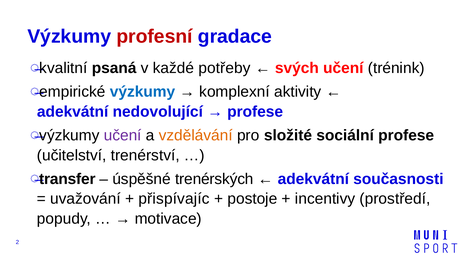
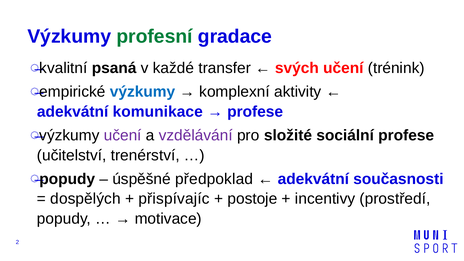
profesní colour: red -> green
potřeby: potřeby -> transfer
nedovolující: nedovolující -> komunikace
vzdělávání colour: orange -> purple
transfer at (67, 179): transfer -> popudy
trenérských: trenérských -> předpoklad
uvažování: uvažování -> dospělých
